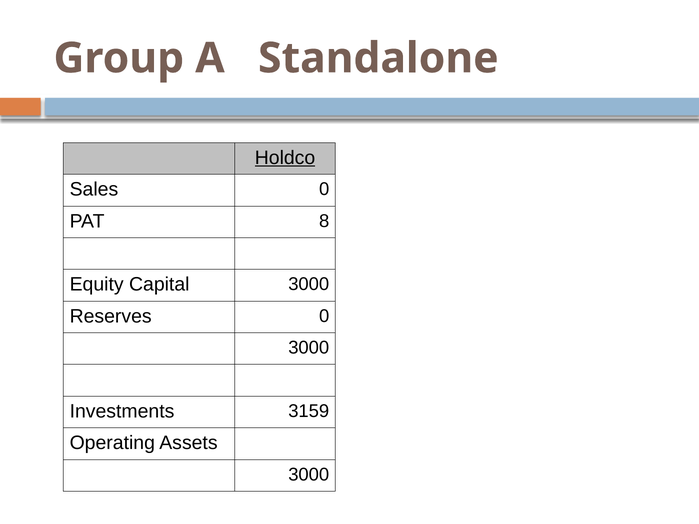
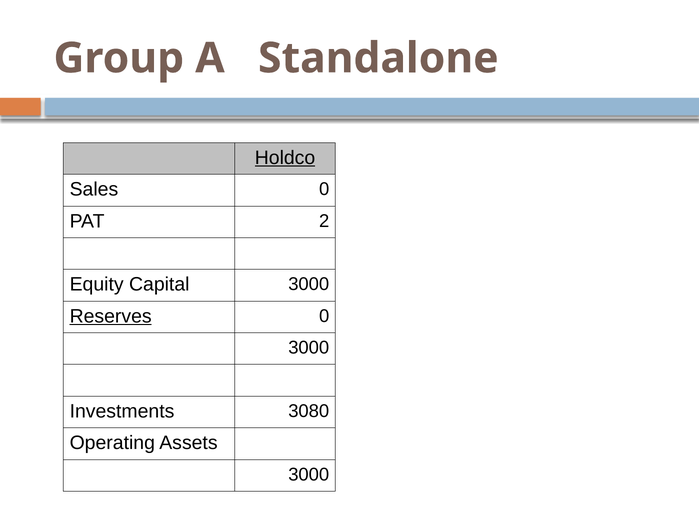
8: 8 -> 2
Reserves underline: none -> present
3159: 3159 -> 3080
